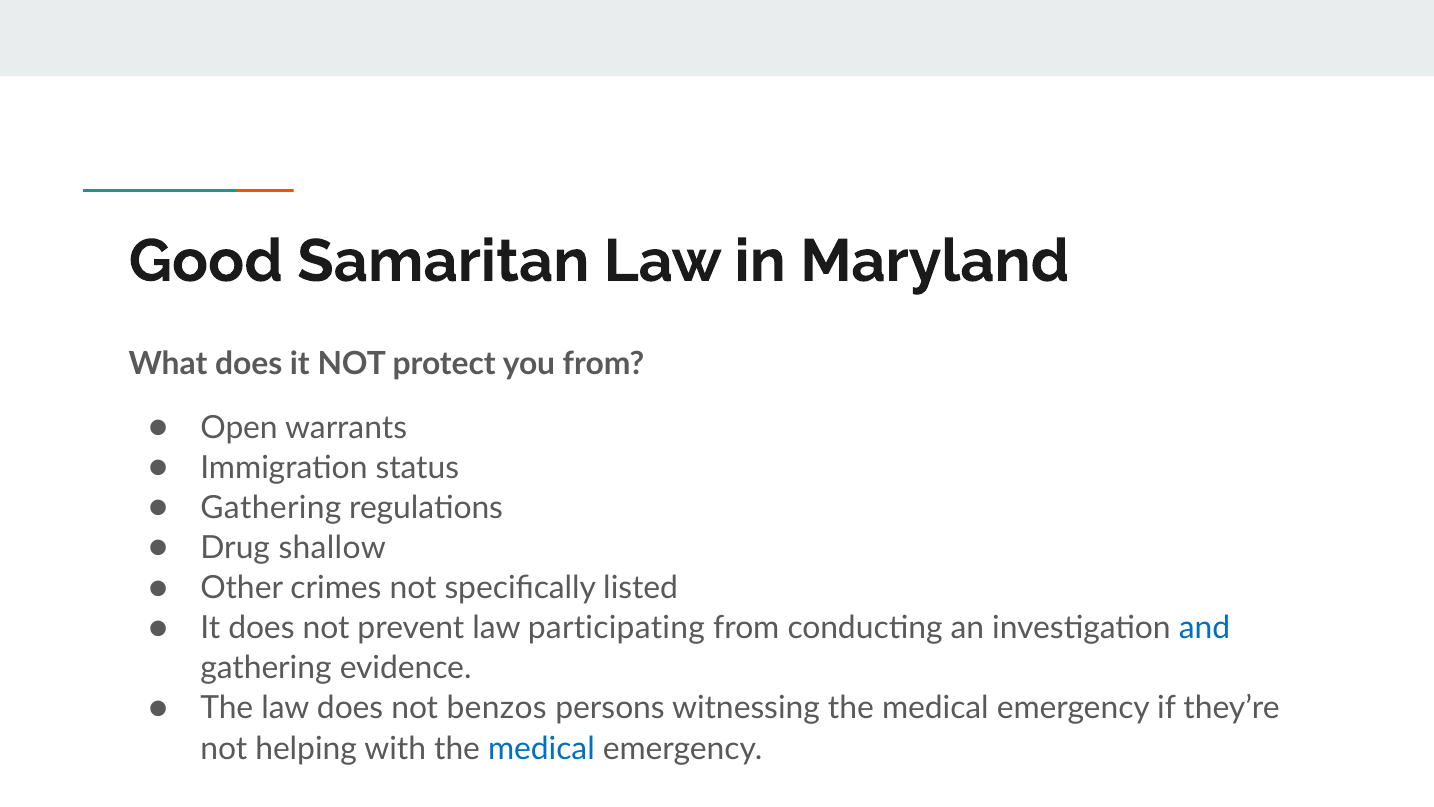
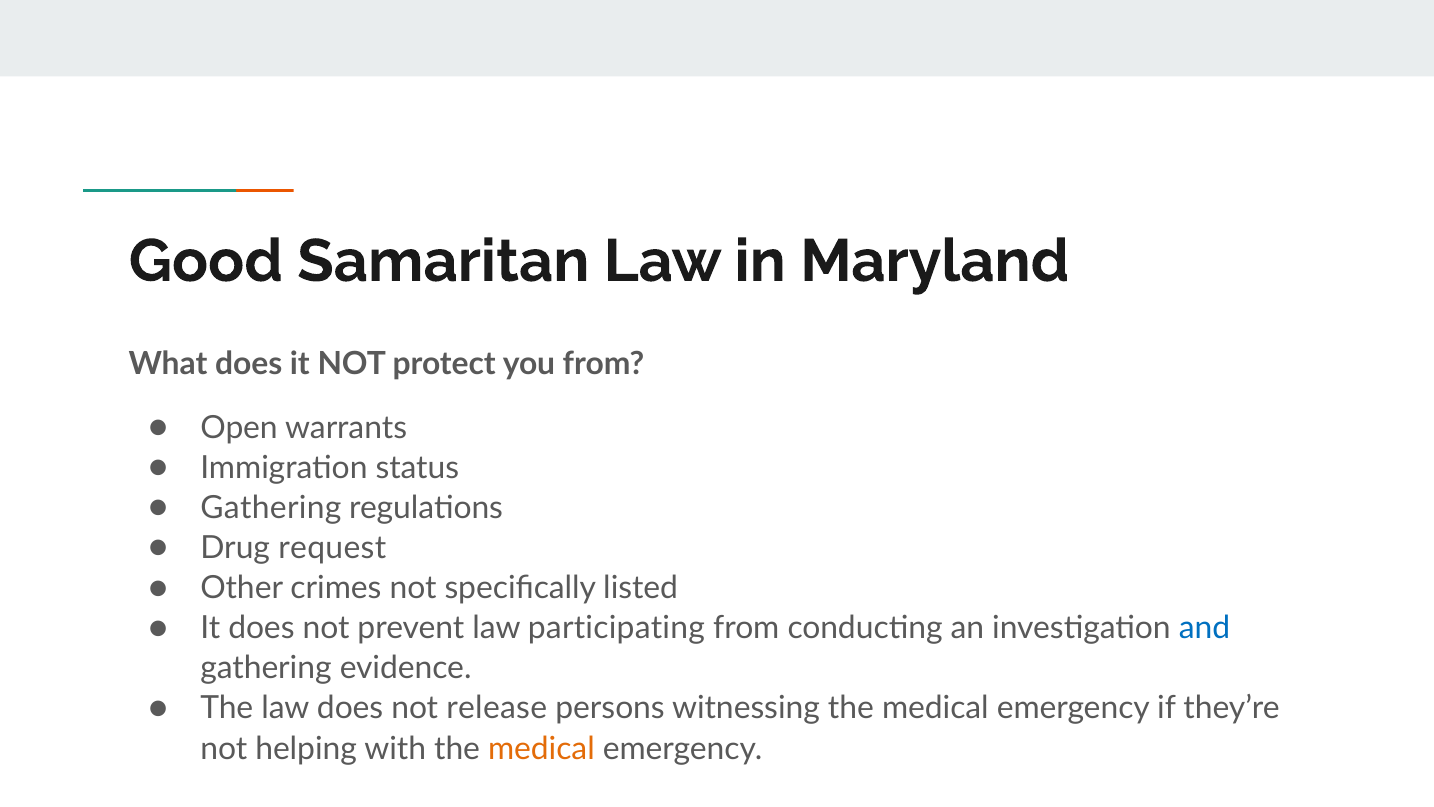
shallow: shallow -> request
benzos: benzos -> release
medical at (541, 748) colour: blue -> orange
